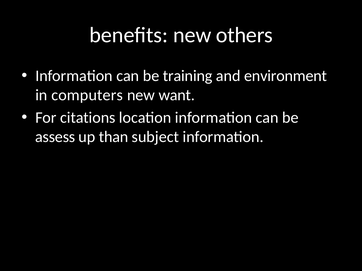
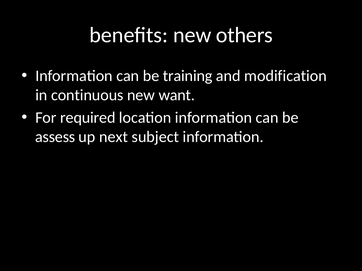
environment: environment -> modification
computers: computers -> continuous
citations: citations -> required
than: than -> next
